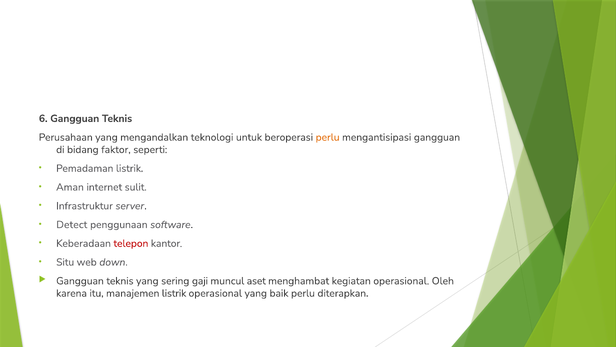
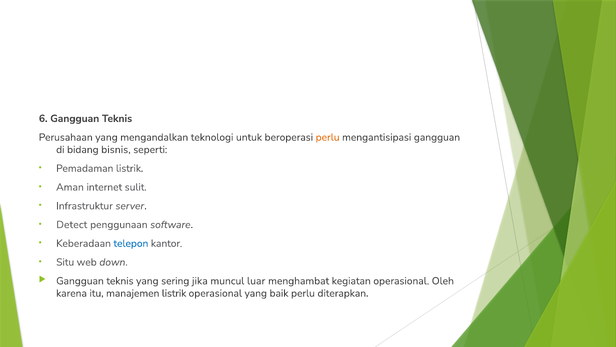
faktor: faktor -> bisnis
telepon colour: red -> blue
gaji: gaji -> jika
aset: aset -> luar
